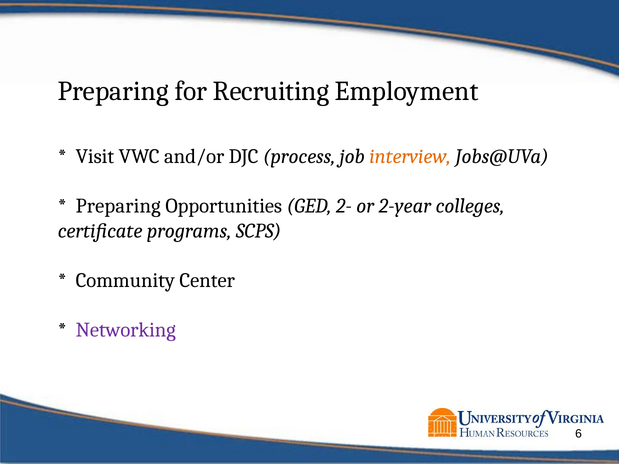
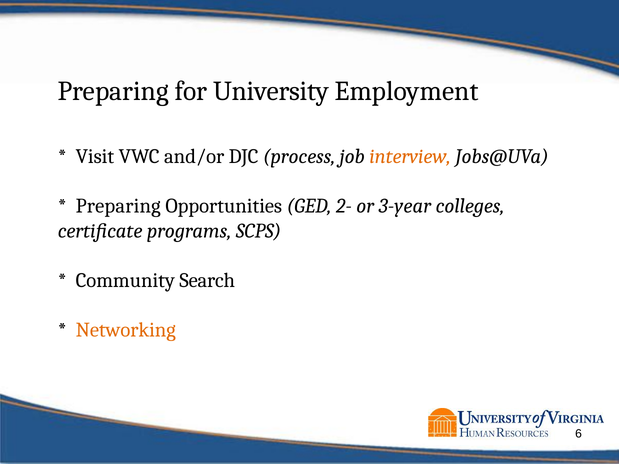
Recruiting: Recruiting -> University
2-year: 2-year -> 3-year
Center: Center -> Search
Networking colour: purple -> orange
